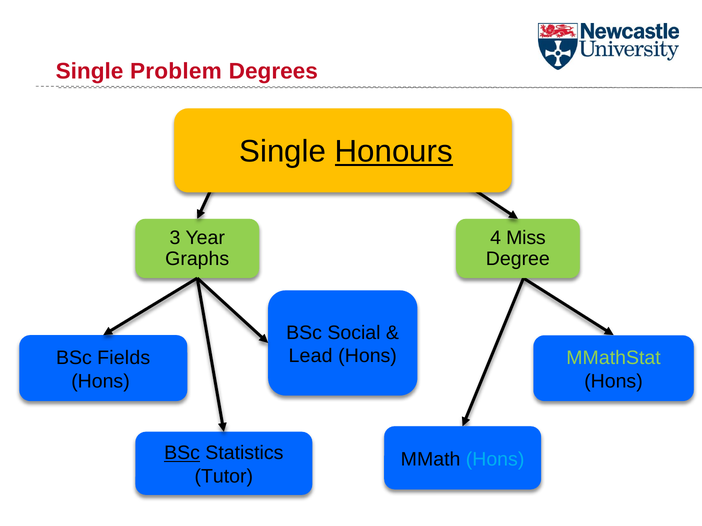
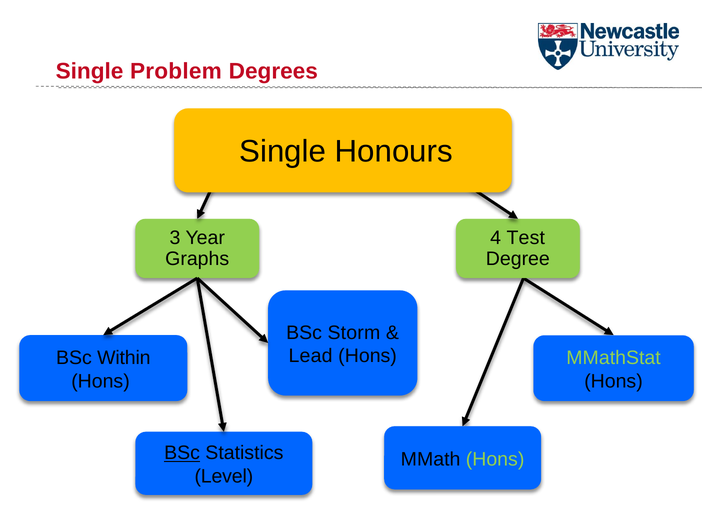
Honours underline: present -> none
Miss: Miss -> Test
Social: Social -> Storm
Fields: Fields -> Within
Hons at (495, 460) colour: light blue -> light green
Tutor: Tutor -> Level
